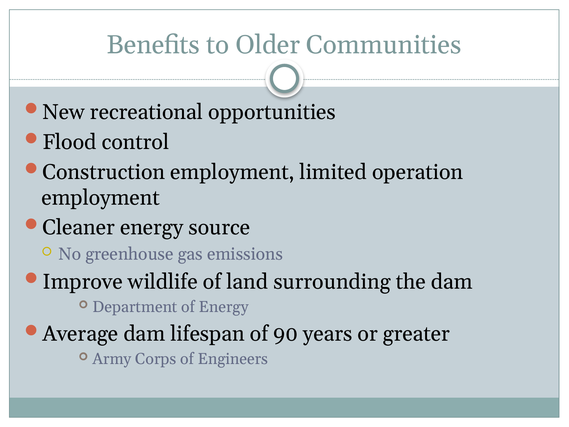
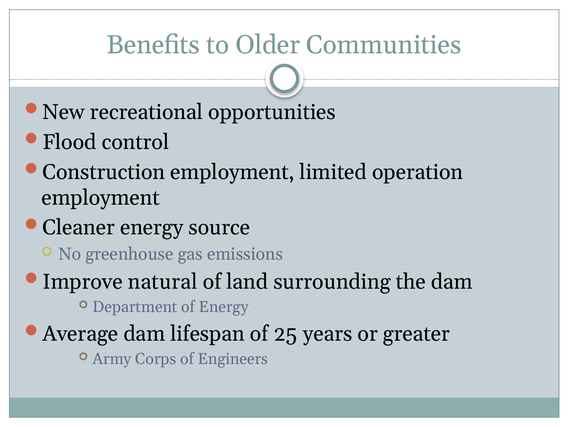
wildlife: wildlife -> natural
90: 90 -> 25
